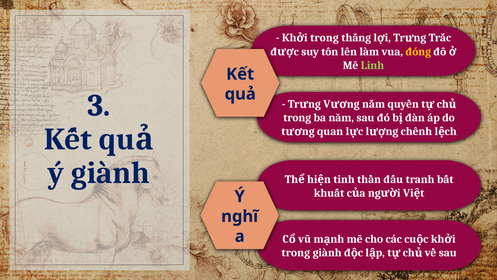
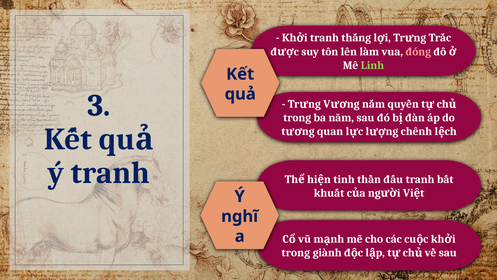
trong at (324, 38): trong -> tranh
đóng colour: yellow -> pink
ý giành: giành -> tranh
